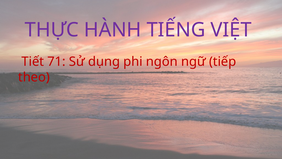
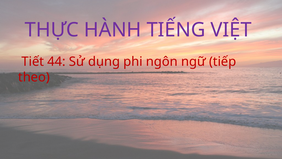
71: 71 -> 44
